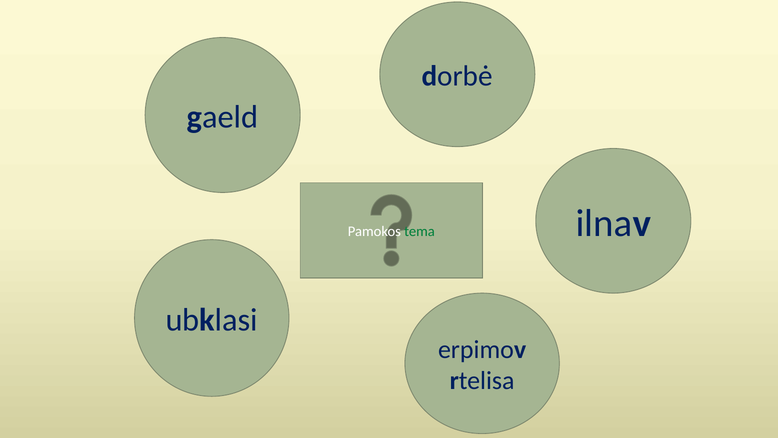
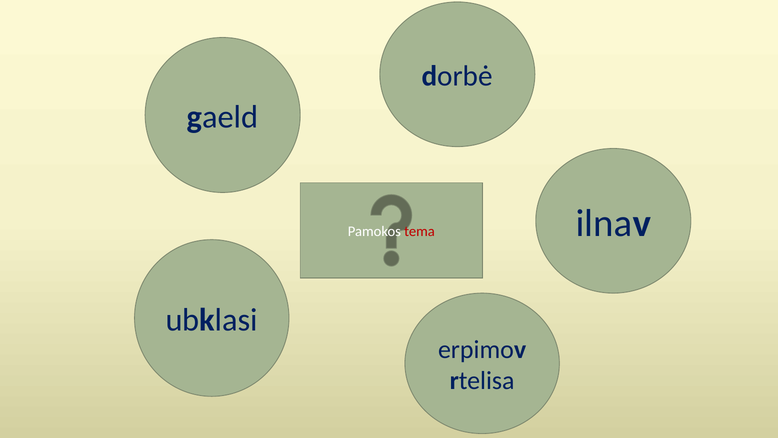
tema colour: green -> red
